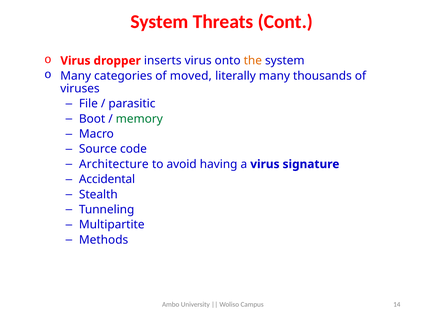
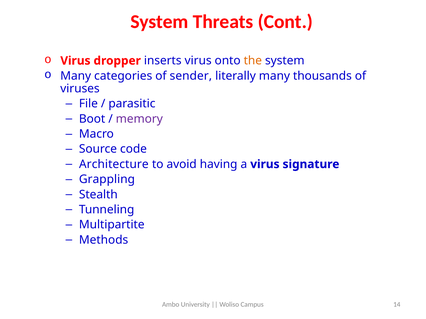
moved: moved -> sender
memory colour: green -> purple
Accidental: Accidental -> Grappling
